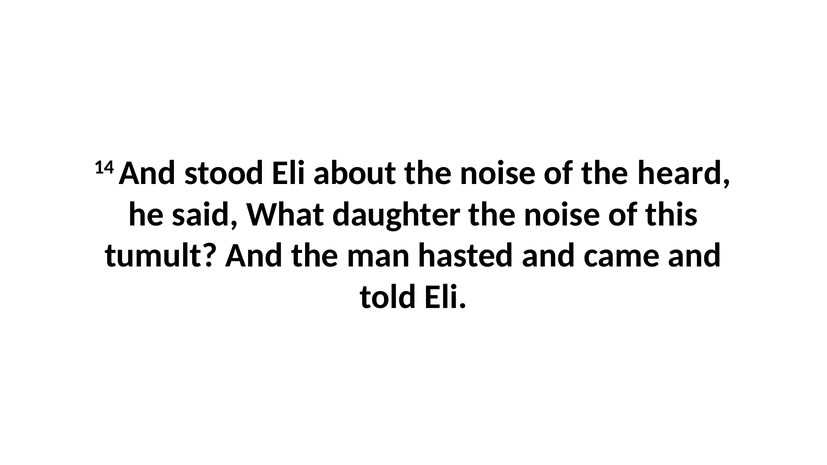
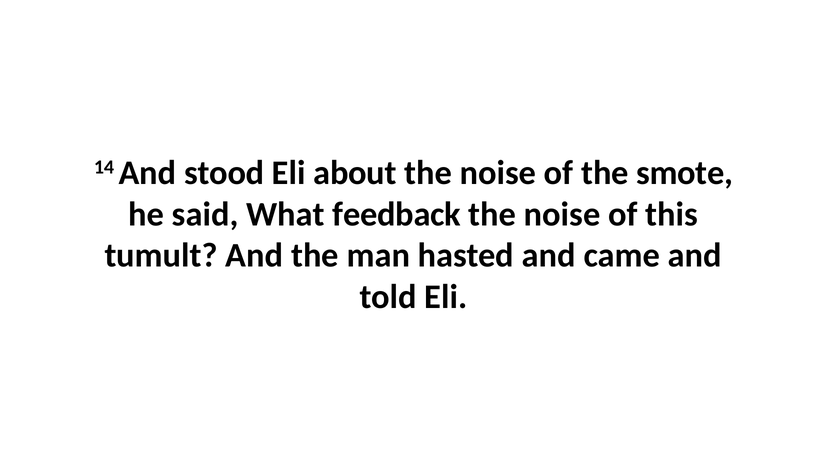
heard: heard -> smote
daughter: daughter -> feedback
